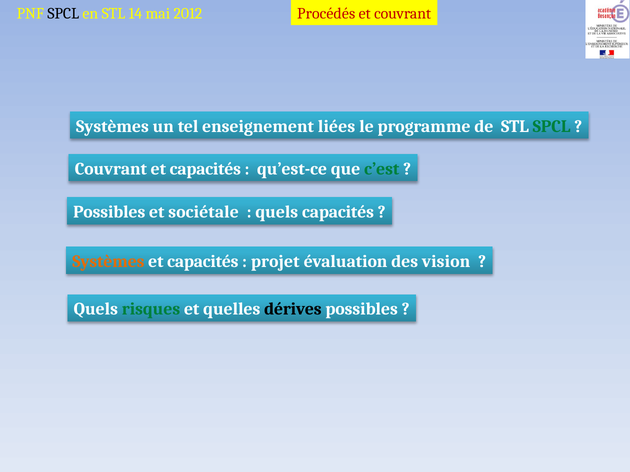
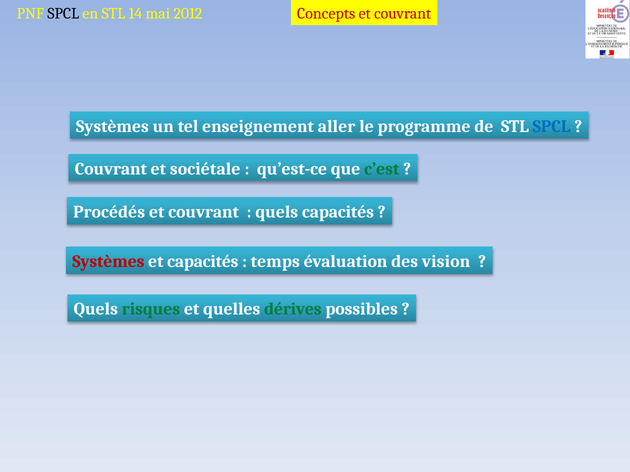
Procédés: Procédés -> Concepts
liées: liées -> aller
SPCL at (552, 126) colour: green -> blue
capacités at (205, 169): capacités -> sociétale
Possibles at (109, 212): Possibles -> Procédés
sociétale at (204, 212): sociétale -> couvrant
Systèmes at (108, 262) colour: orange -> red
projet: projet -> temps
dérives colour: black -> green
